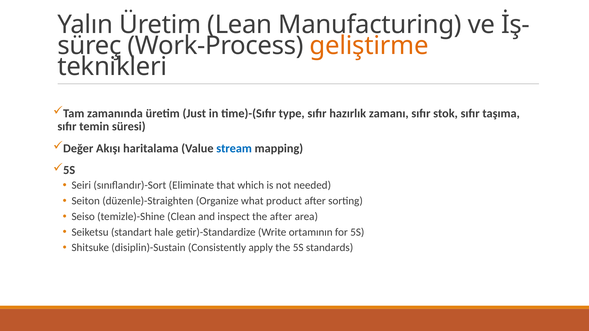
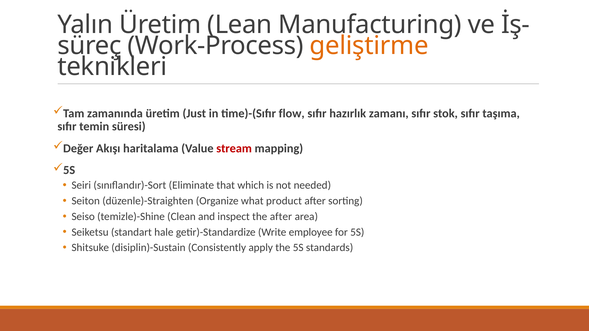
type: type -> flow
stream colour: blue -> red
ortamının: ortamının -> employee
